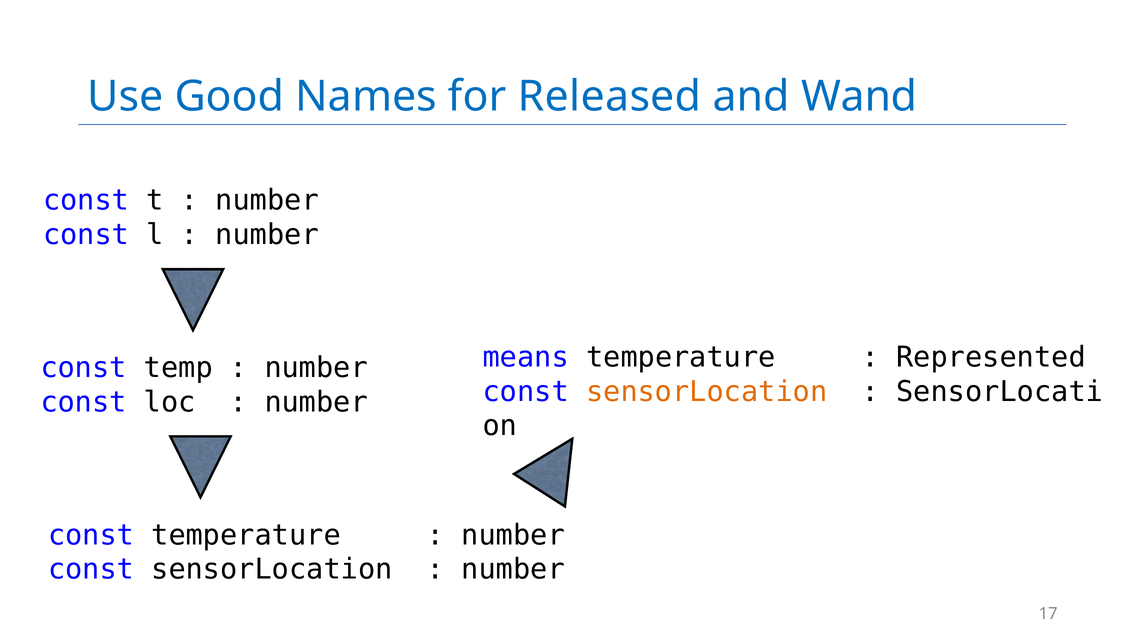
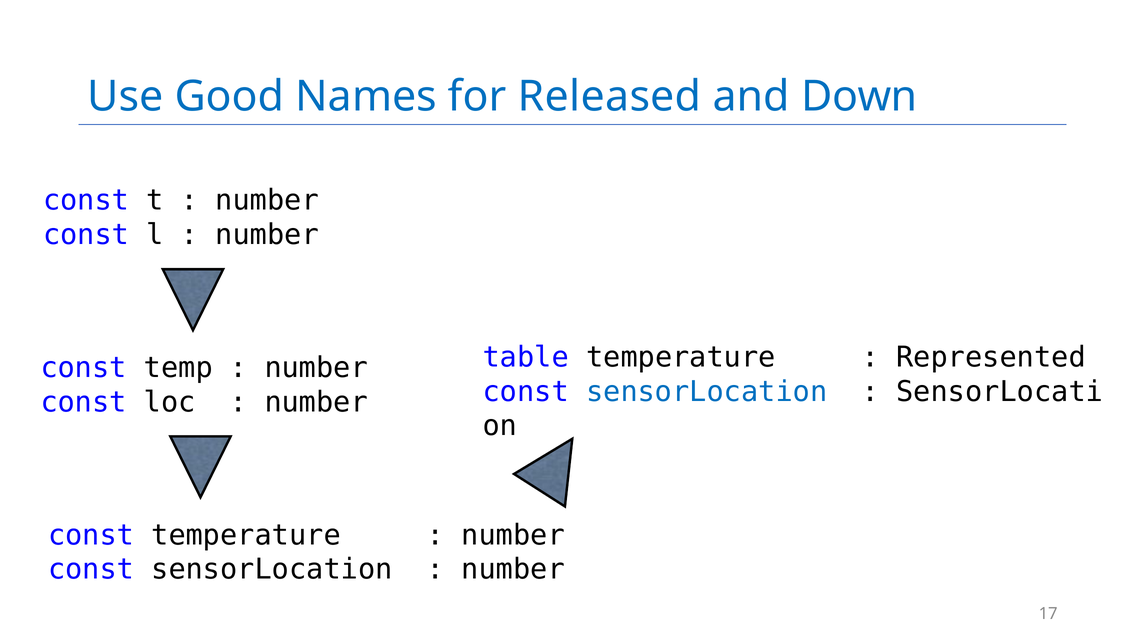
Wand: Wand -> Down
means: means -> table
sensorLocation at (707, 392) colour: orange -> blue
